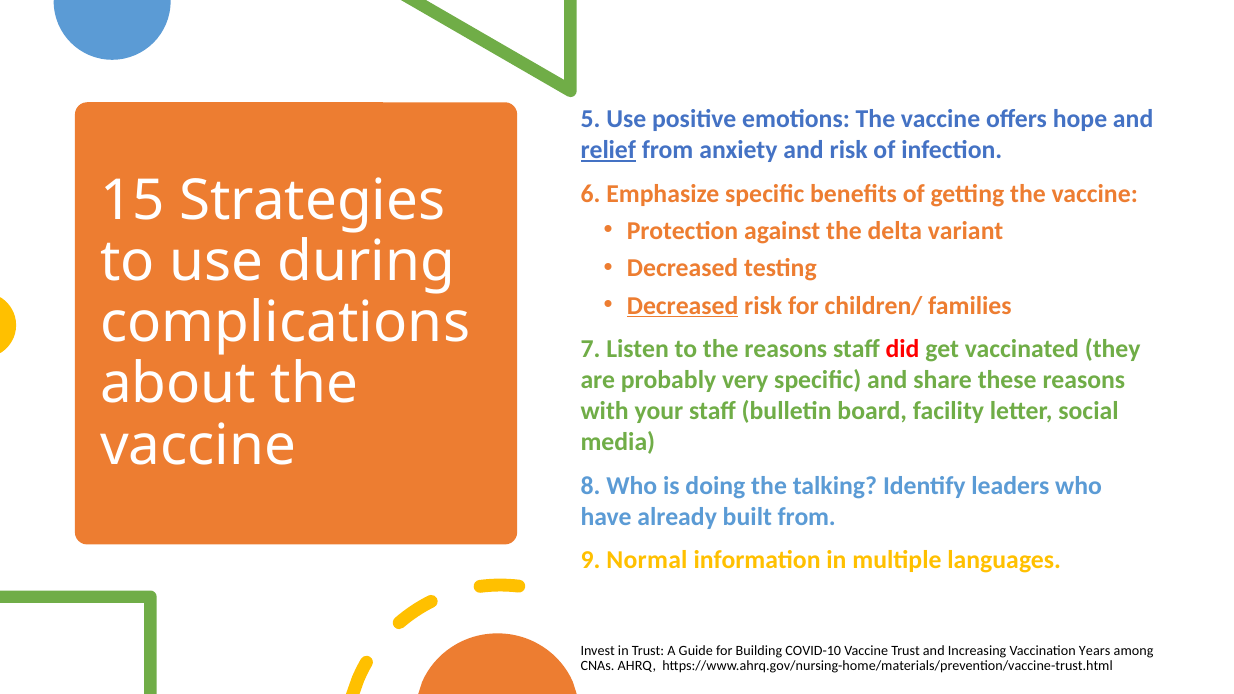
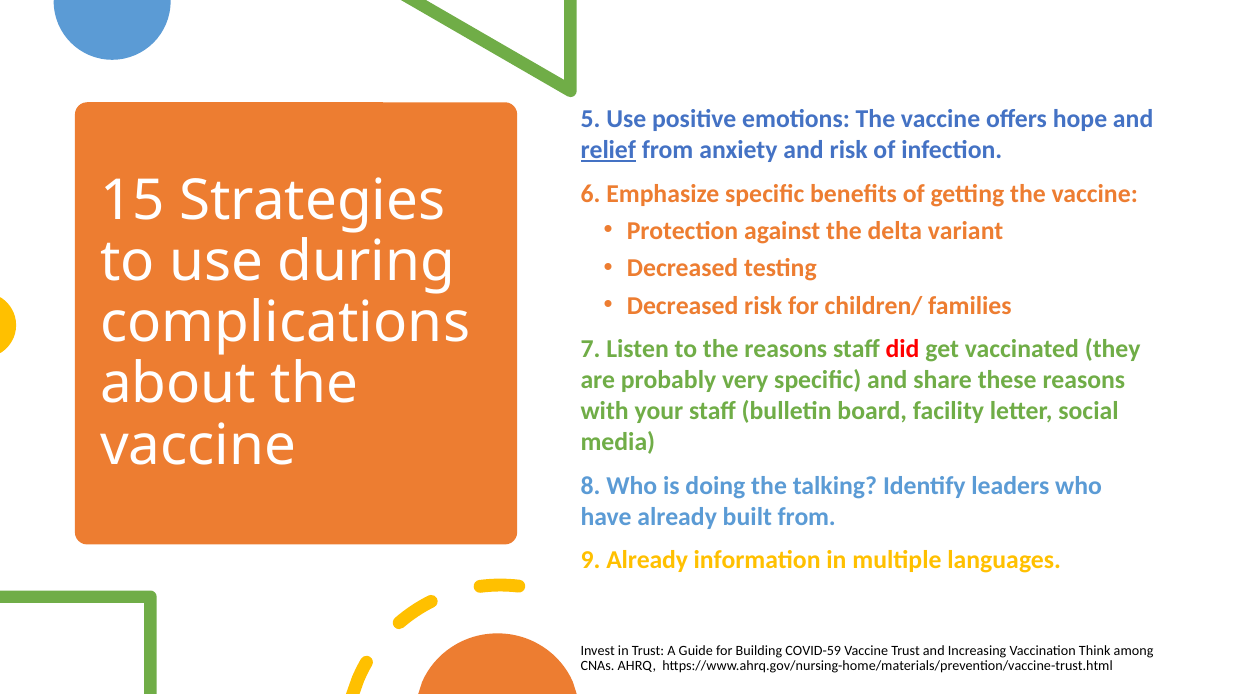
Decreased at (683, 306) underline: present -> none
9 Normal: Normal -> Already
COVID-10: COVID-10 -> COVID-59
Years: Years -> Think
